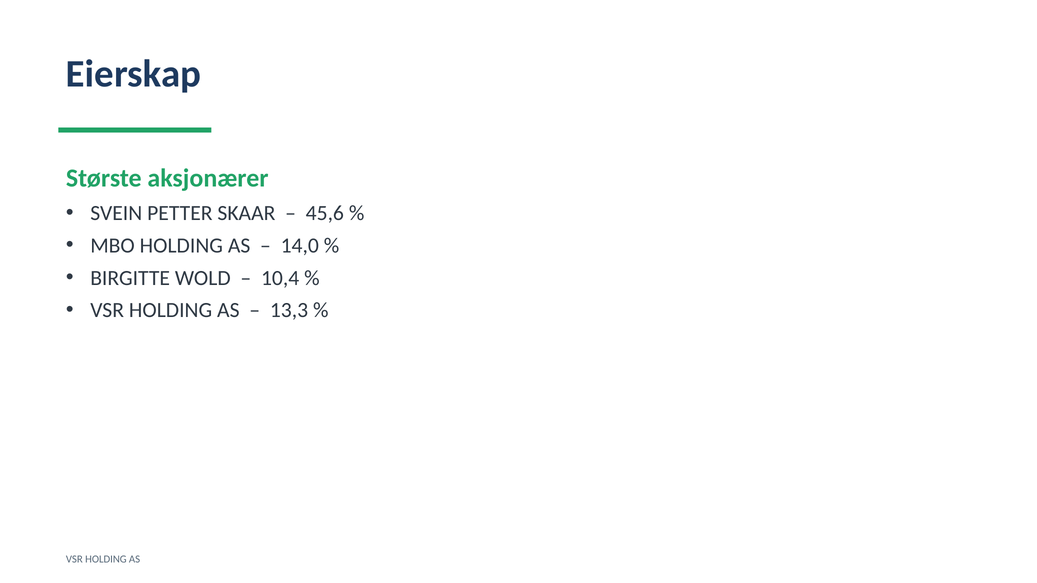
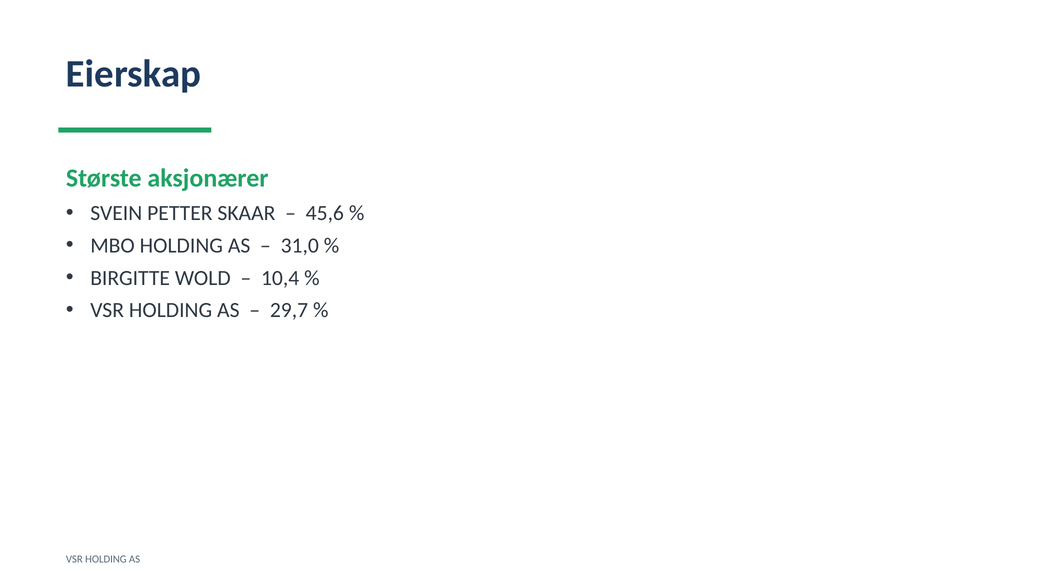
14,0: 14,0 -> 31,0
13,3: 13,3 -> 29,7
